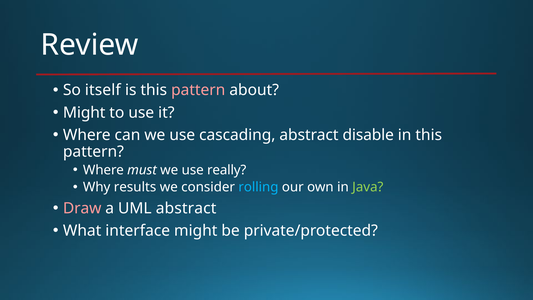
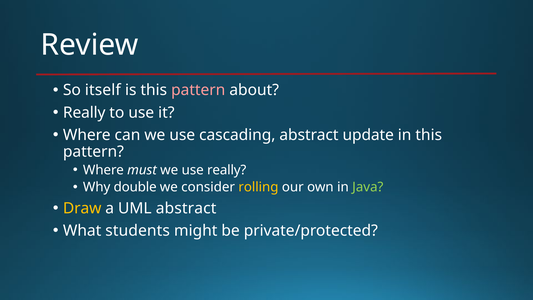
Might at (84, 112): Might -> Really
disable: disable -> update
results: results -> double
rolling colour: light blue -> yellow
Draw colour: pink -> yellow
interface: interface -> students
